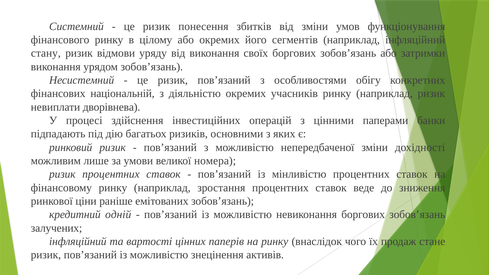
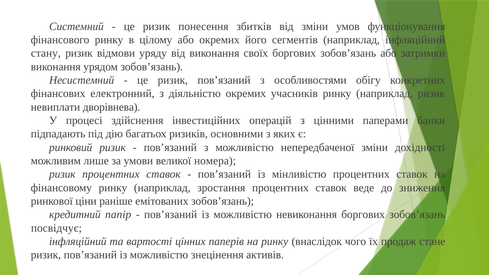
національній: національній -> електронний
одній: одній -> папір
залучених: залучених -> посвідчує
